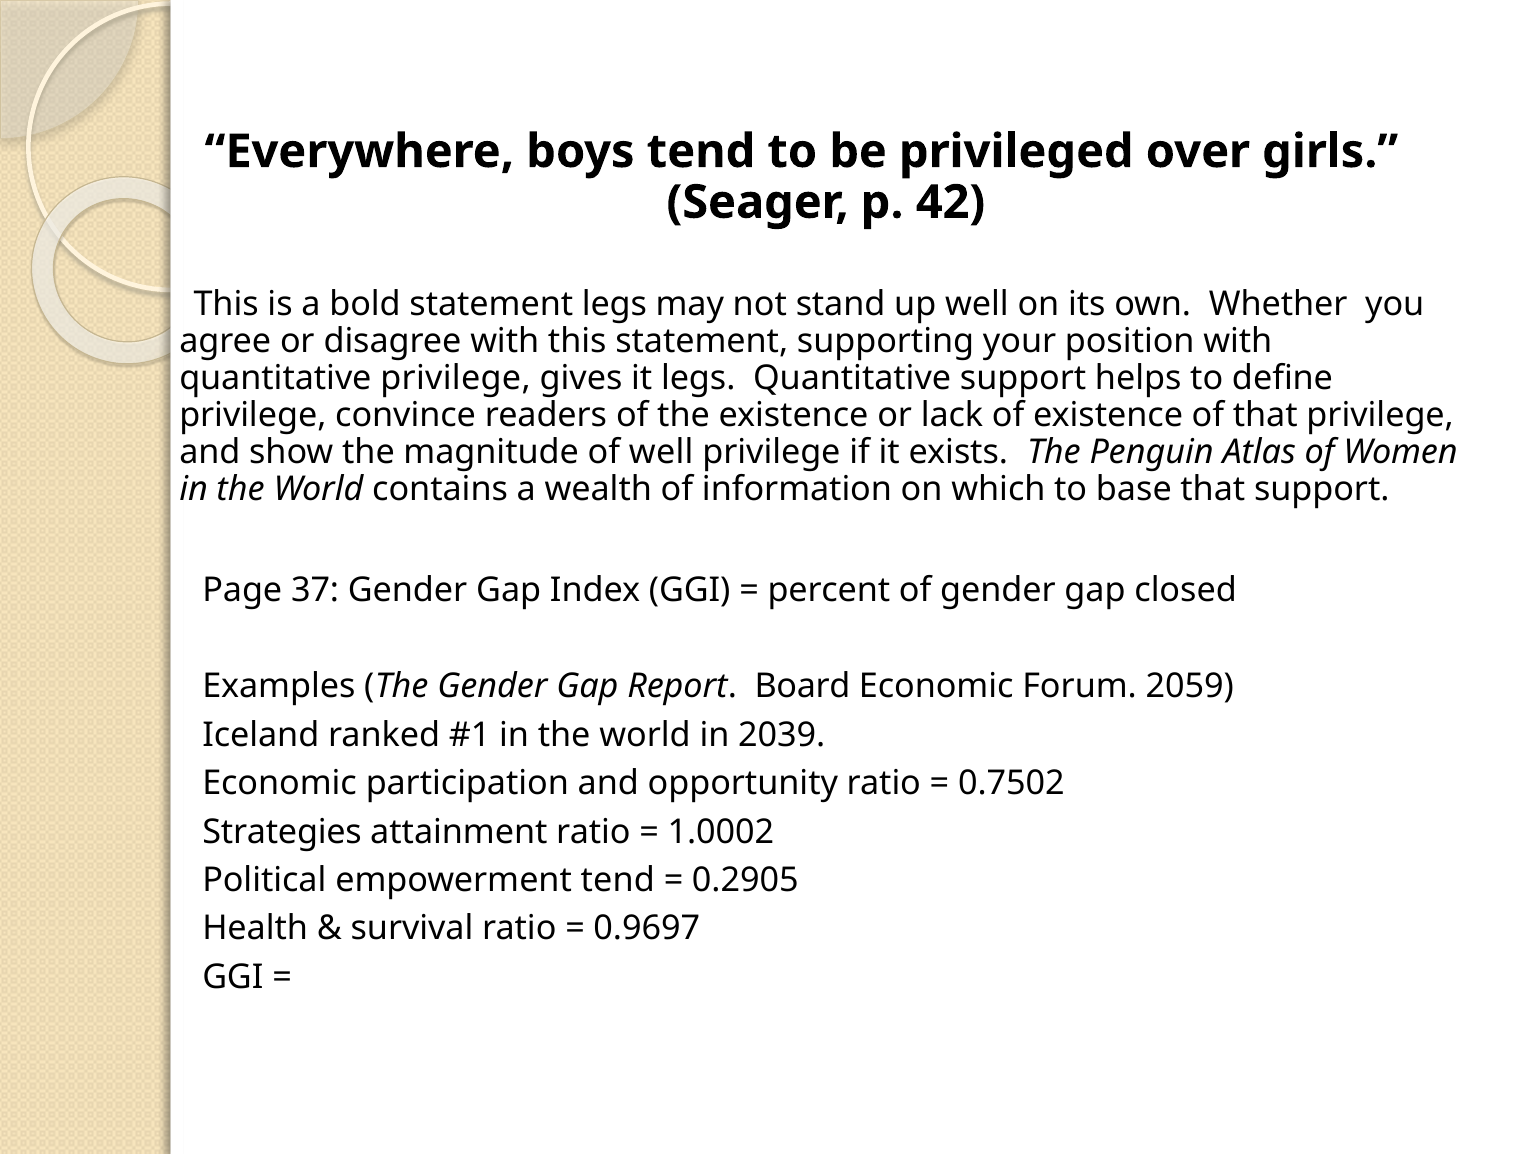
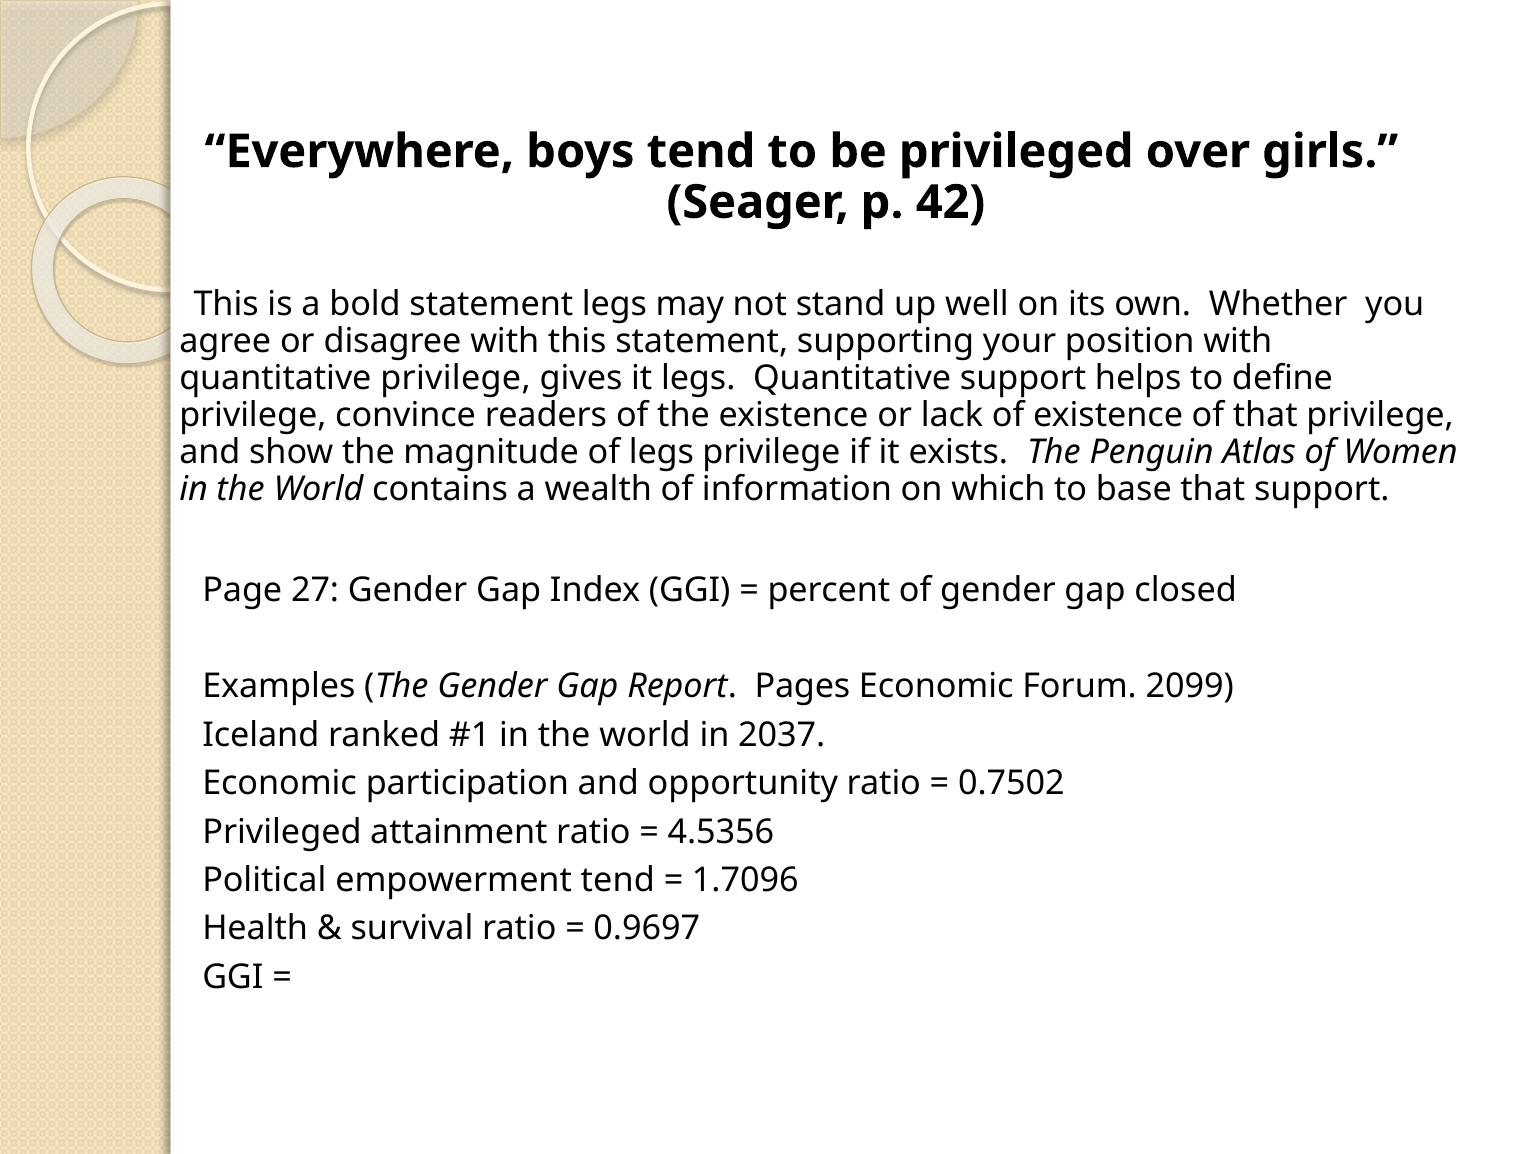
of well: well -> legs
37: 37 -> 27
Board: Board -> Pages
2059: 2059 -> 2099
2039: 2039 -> 2037
Strategies at (282, 832): Strategies -> Privileged
1.0002: 1.0002 -> 4.5356
0.2905: 0.2905 -> 1.7096
